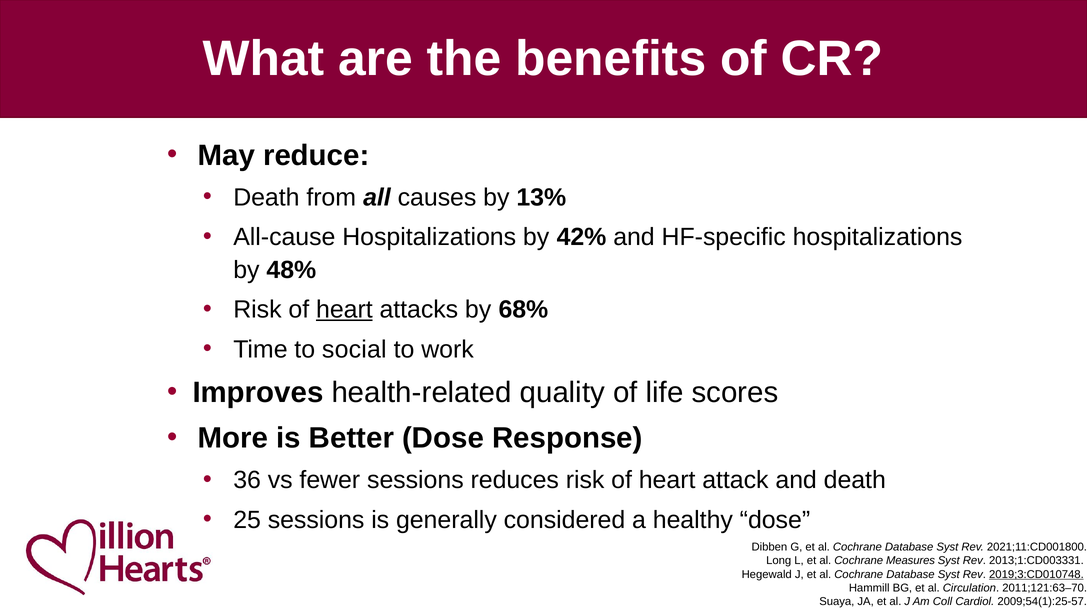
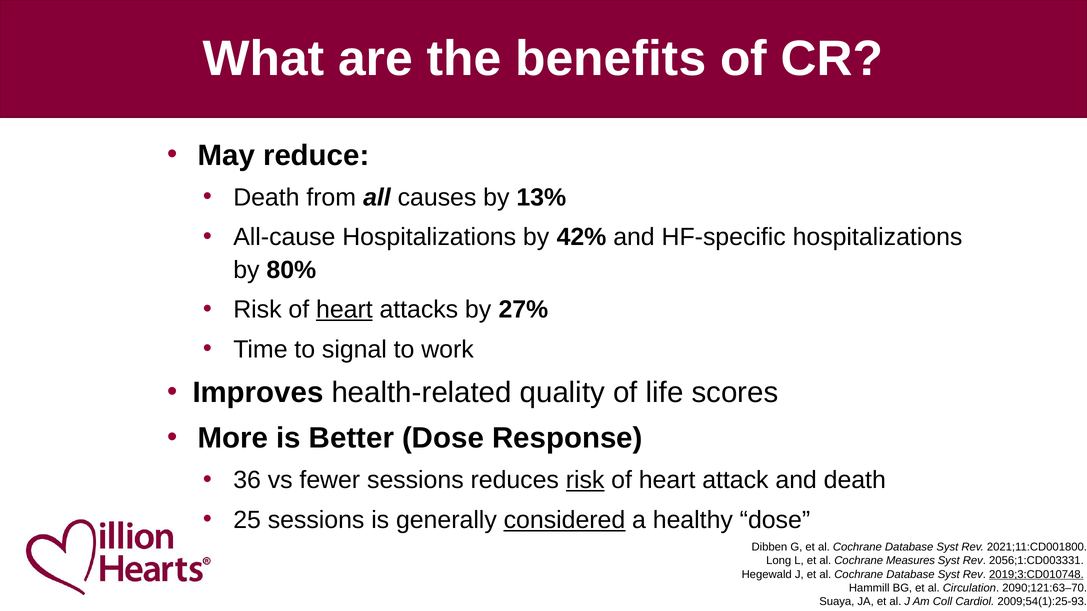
48%: 48% -> 80%
68%: 68% -> 27%
social: social -> signal
risk at (585, 481) underline: none -> present
considered underline: none -> present
2013;1:CD003331: 2013;1:CD003331 -> 2056;1:CD003331
2011;121:63–70: 2011;121:63–70 -> 2090;121:63–70
2009;54(1):25-57: 2009;54(1):25-57 -> 2009;54(1):25-93
